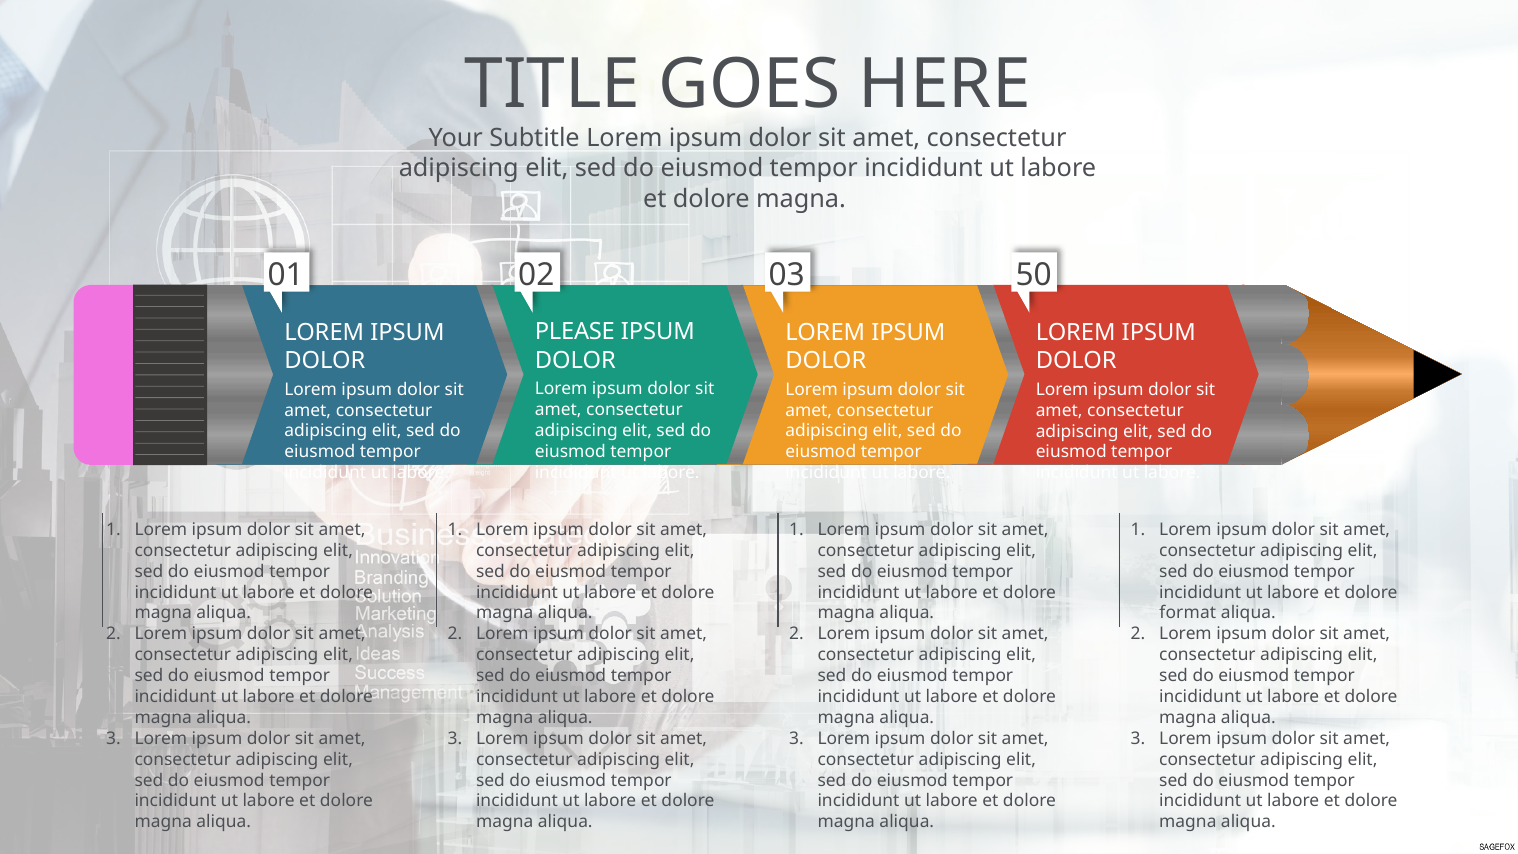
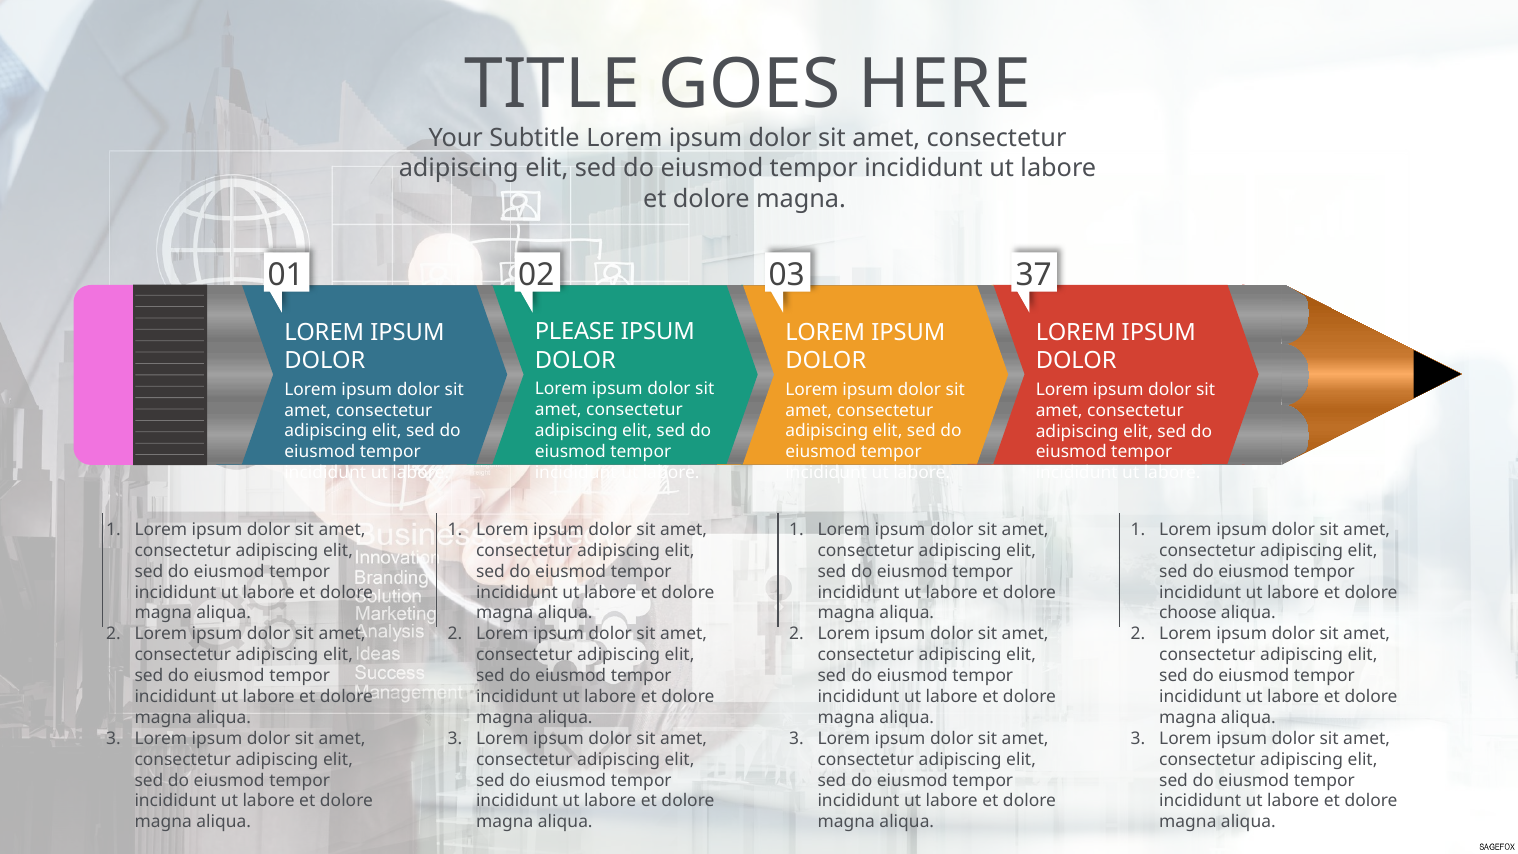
50: 50 -> 37
format: format -> choose
